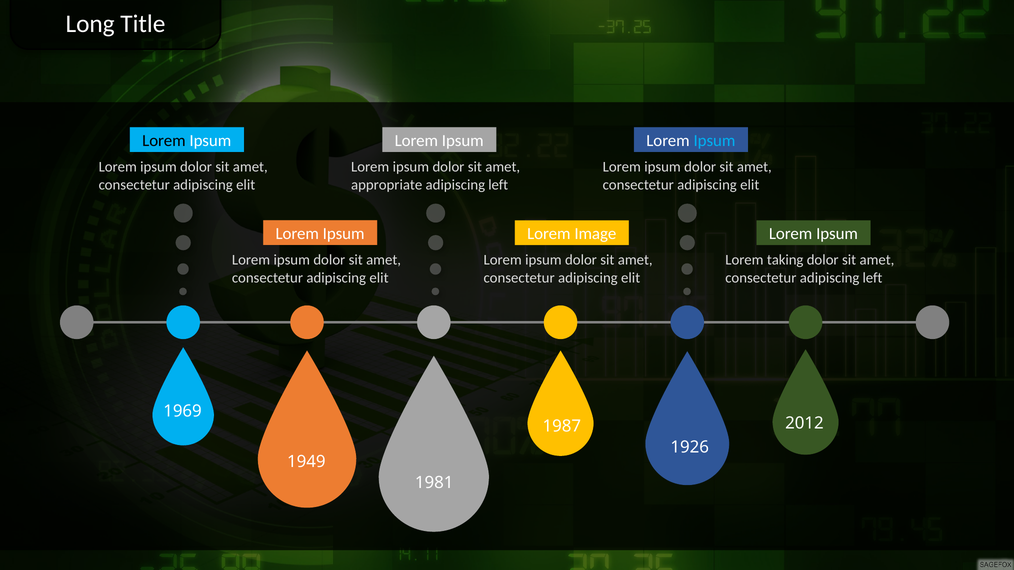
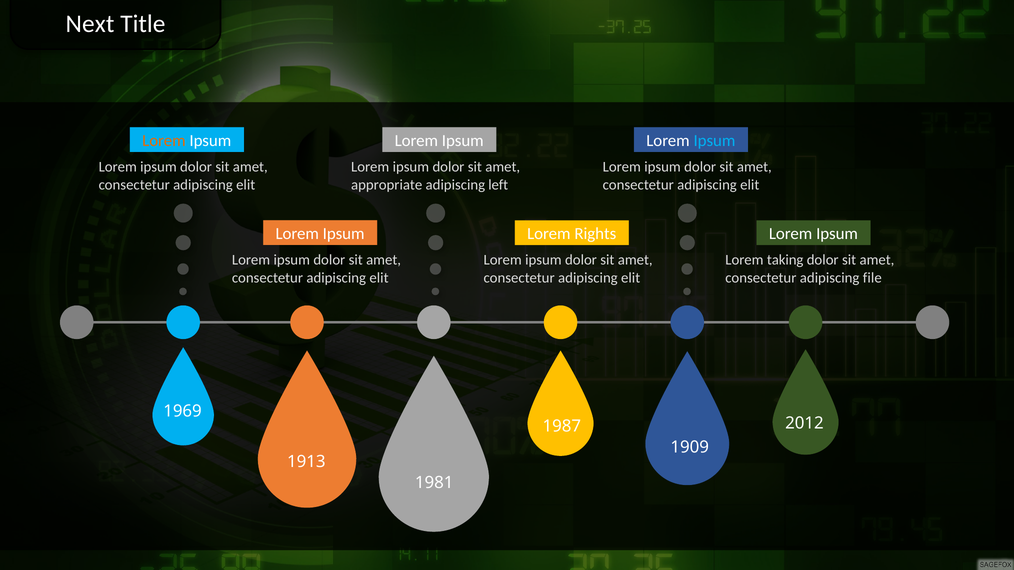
Long: Long -> Next
Lorem at (164, 141) colour: black -> orange
Image: Image -> Rights
consectetur adipiscing left: left -> file
1926: 1926 -> 1909
1949: 1949 -> 1913
